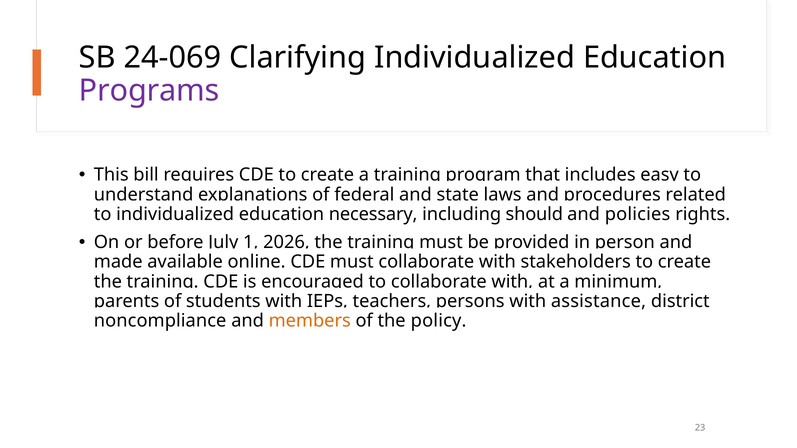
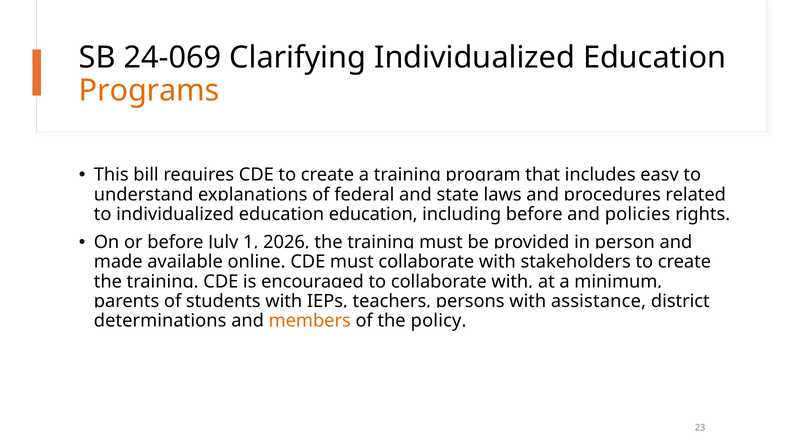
Programs colour: purple -> orange
education necessary: necessary -> education
including should: should -> before
noncompliance: noncompliance -> determinations
